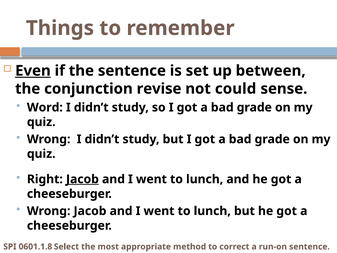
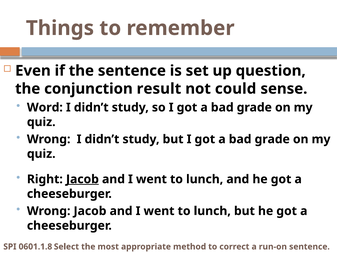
Even underline: present -> none
between: between -> question
revise: revise -> result
